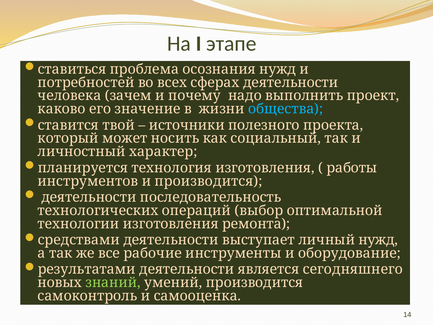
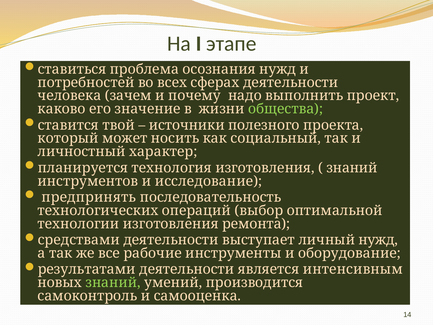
общества colour: light blue -> light green
работы at (352, 168): работы -> знаний
и производится: производится -> исследование
деятельности at (89, 197): деятельности -> предпринять
сегодняшнего: сегодняшнего -> интенсивным
